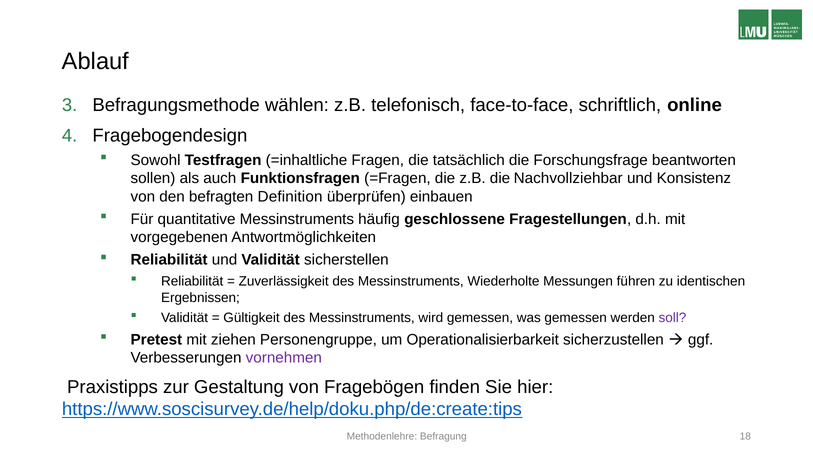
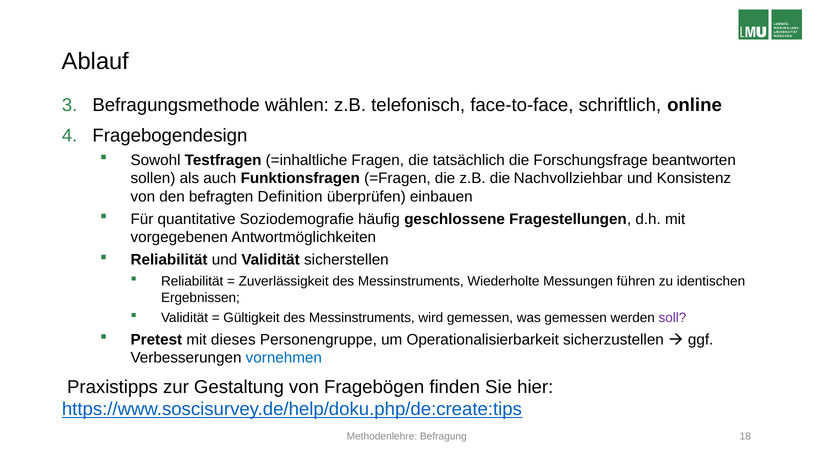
quantitative Messinstruments: Messinstruments -> Soziodemografie
ziehen: ziehen -> dieses
vornehmen colour: purple -> blue
